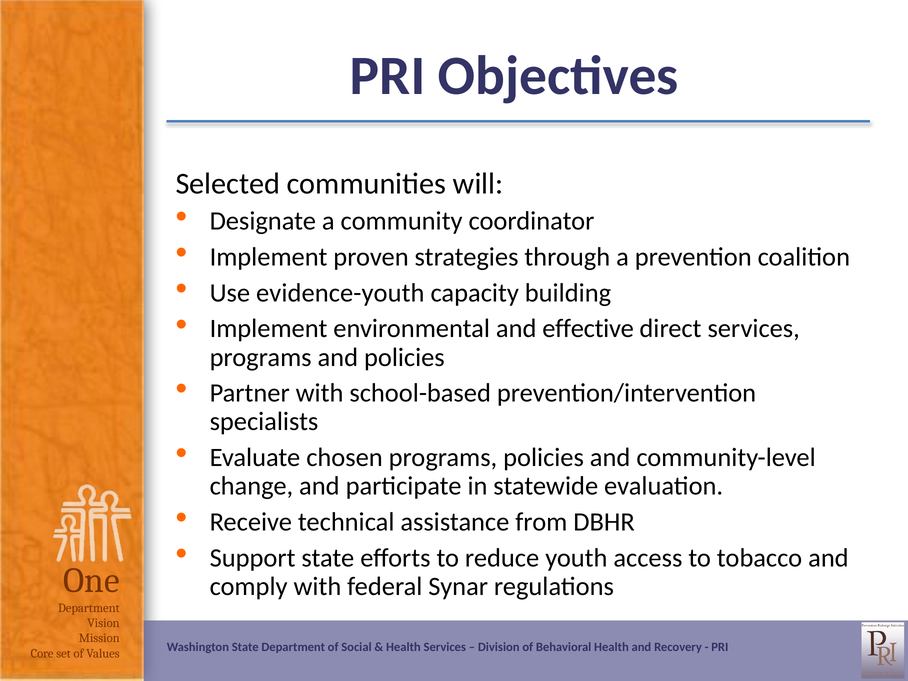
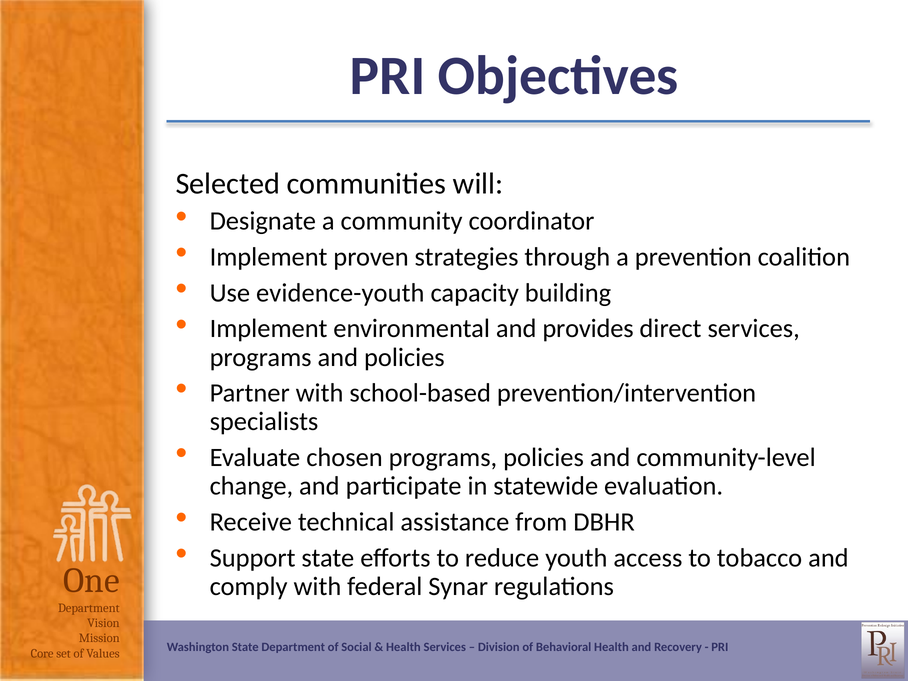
effective: effective -> provides
